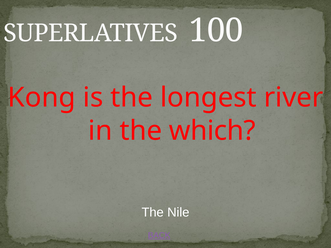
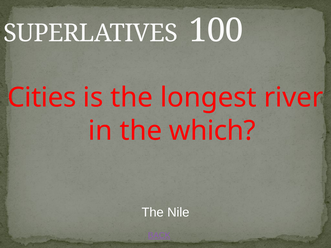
Kong: Kong -> Cities
